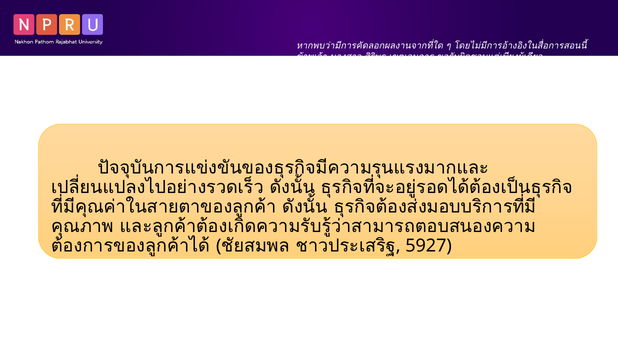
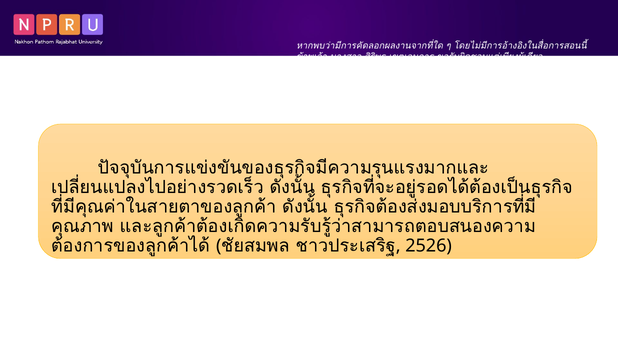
5927: 5927 -> 2526
